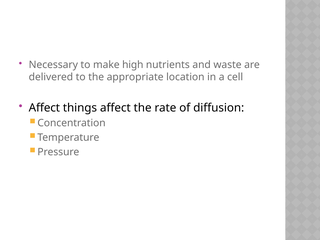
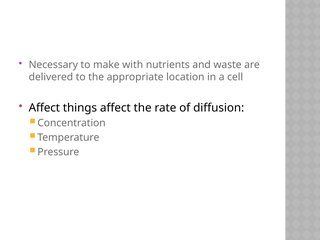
high: high -> with
